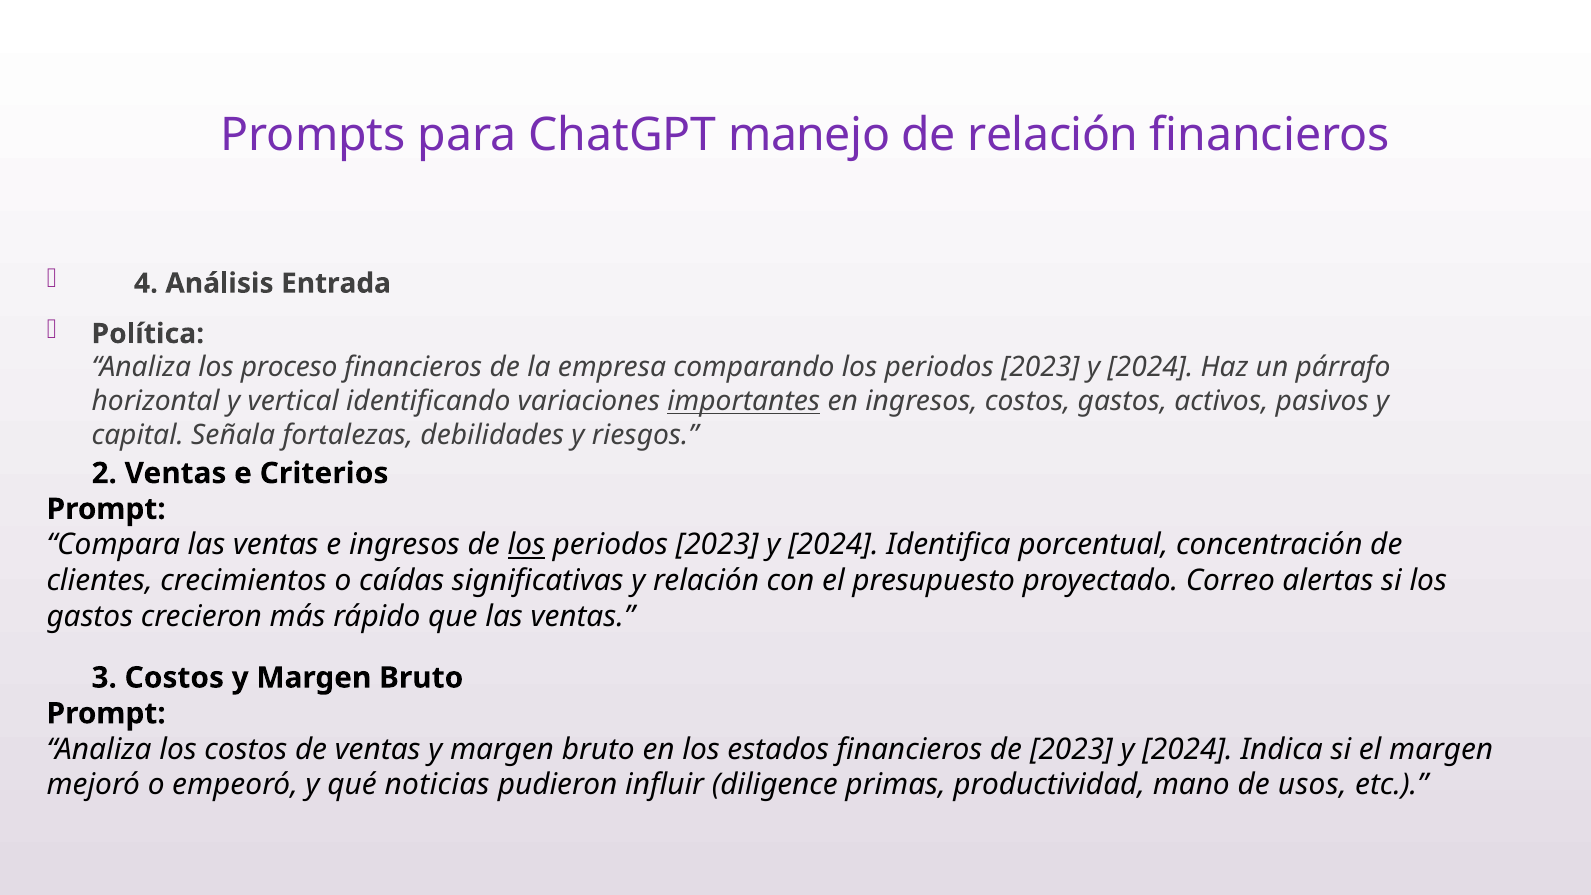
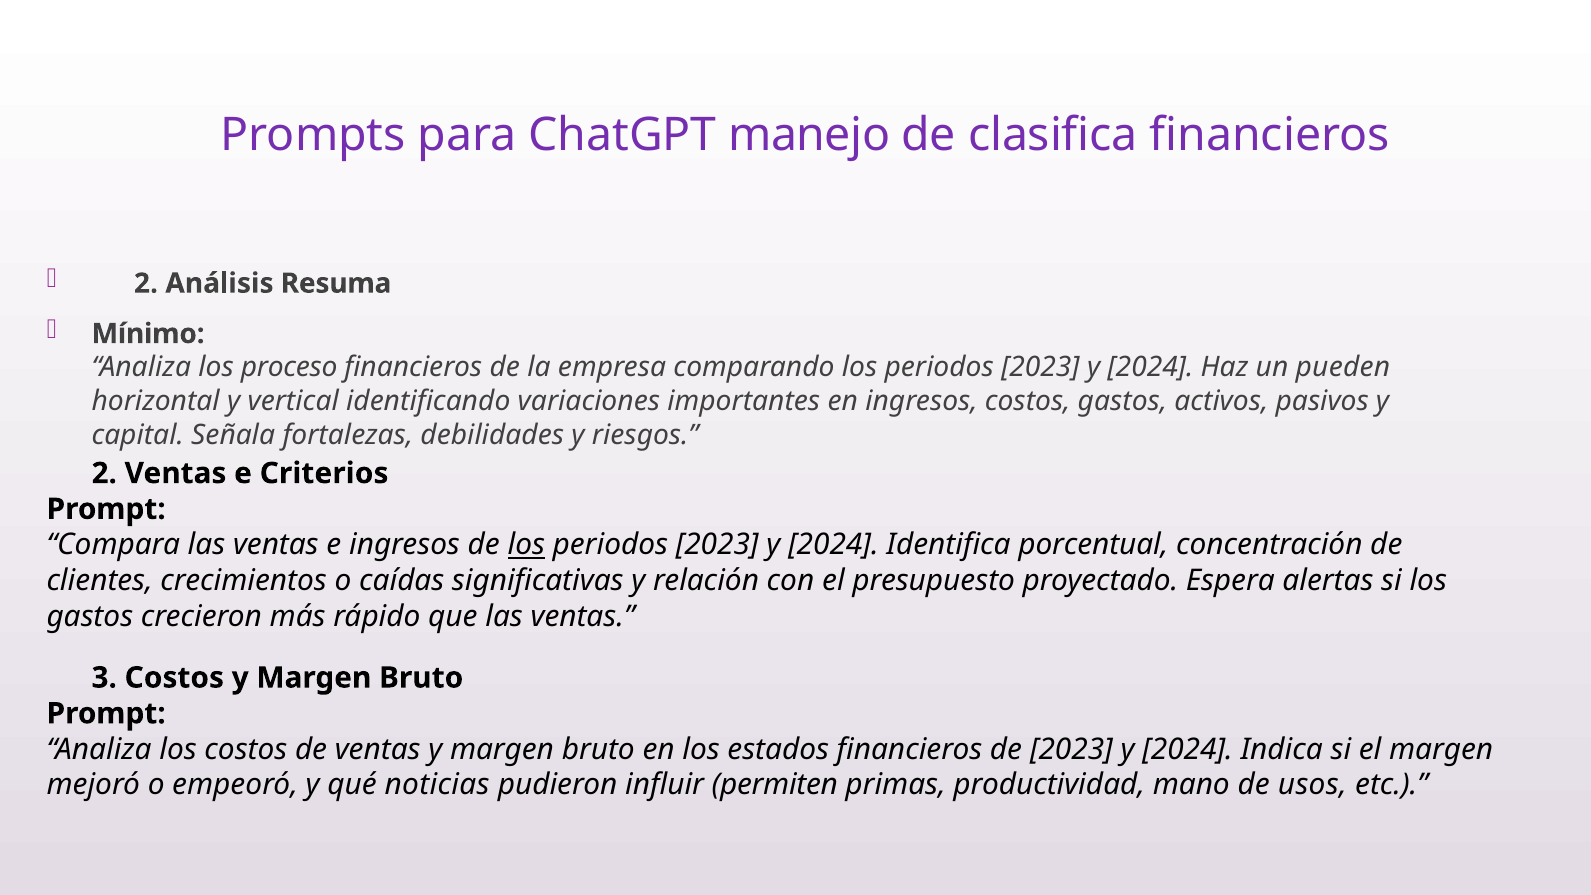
de relación: relación -> clasifica
4 at (146, 283): 4 -> 2
Entrada: Entrada -> Resuma
Política: Política -> Mínimo
párrafo: párrafo -> pueden
importantes underline: present -> none
Correo: Correo -> Espera
diligence: diligence -> permiten
